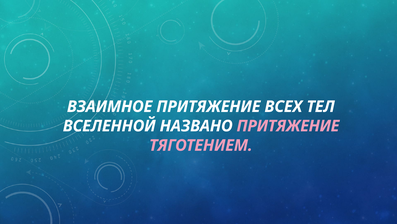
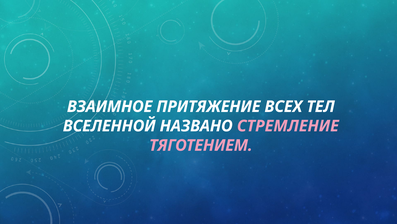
НАЗВАНО ПРИТЯЖЕНИЕ: ПРИТЯЖЕНИЕ -> СТРЕМЛЕНИЕ
